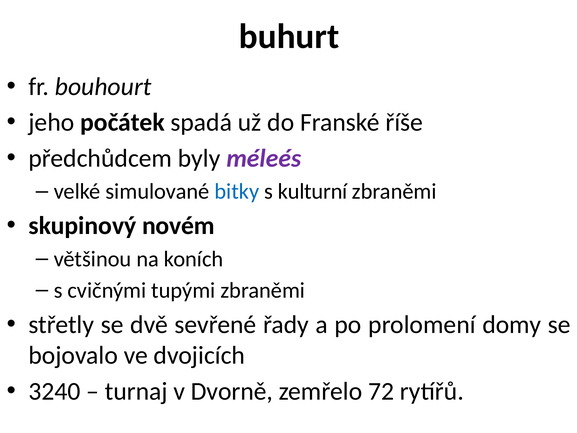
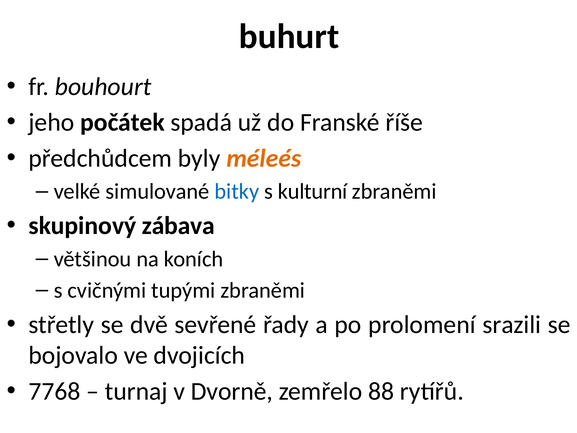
méleés colour: purple -> orange
novém: novém -> zábava
domy: domy -> srazili
3240: 3240 -> 7768
72: 72 -> 88
